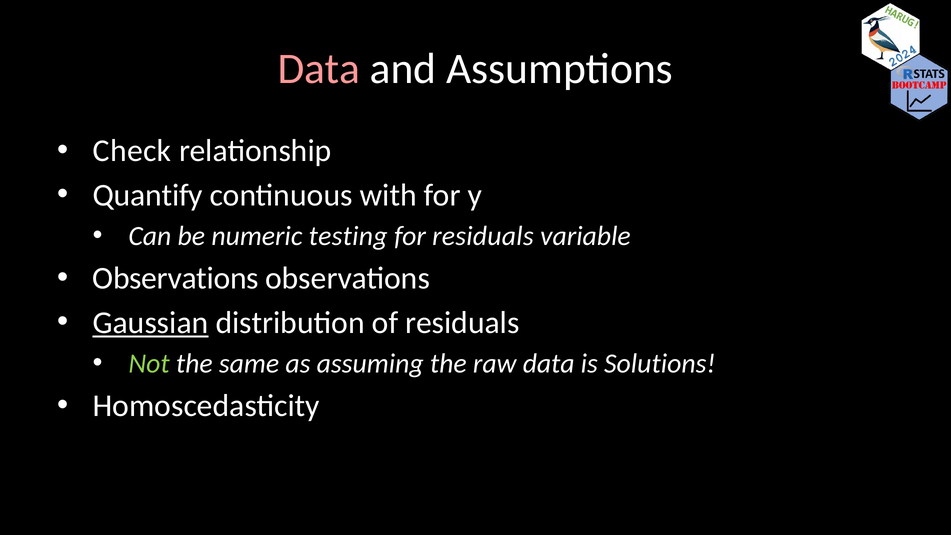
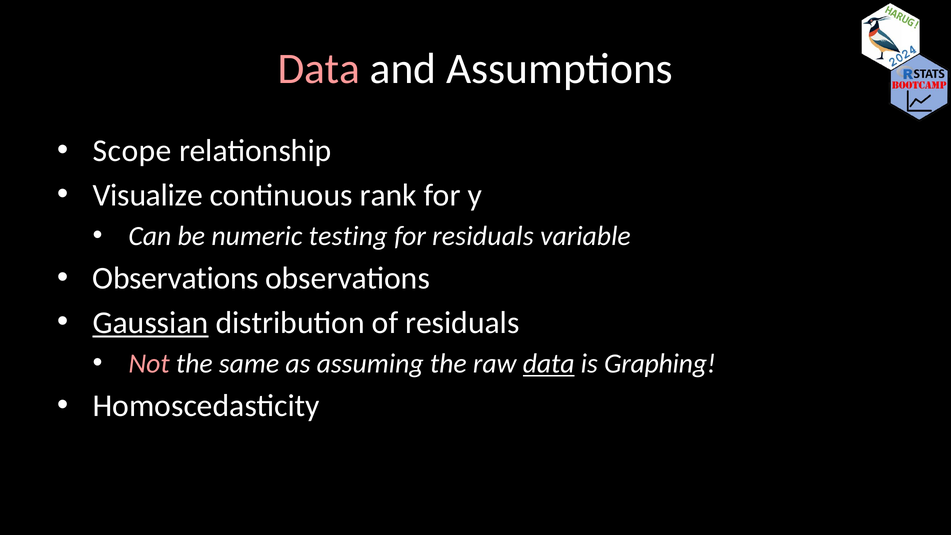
Check: Check -> Scope
Quantify: Quantify -> Visualize
with: with -> rank
Not colour: light green -> pink
data at (549, 364) underline: none -> present
Solutions: Solutions -> Graphing
